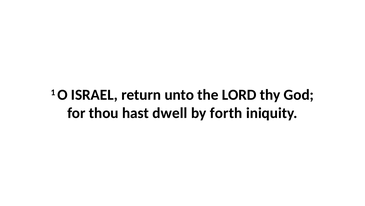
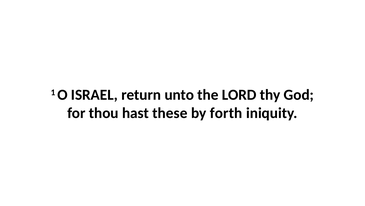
dwell: dwell -> these
